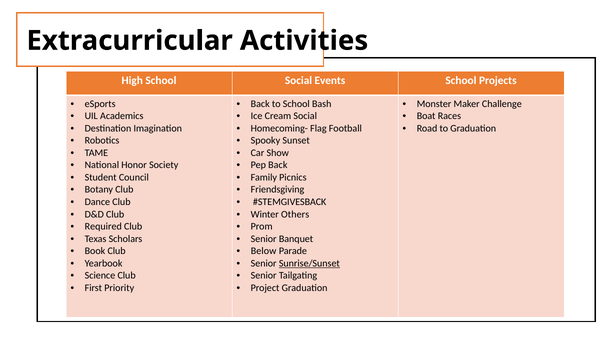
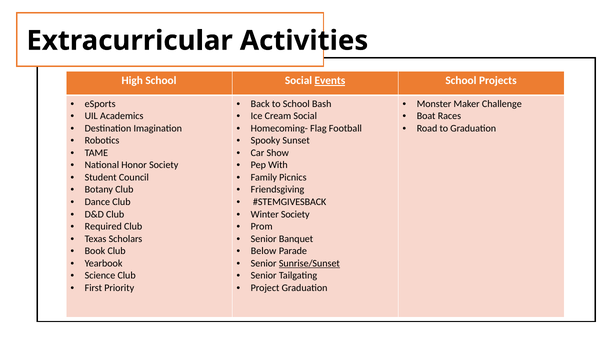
Events underline: none -> present
Pep Back: Back -> With
Winter Others: Others -> Society
